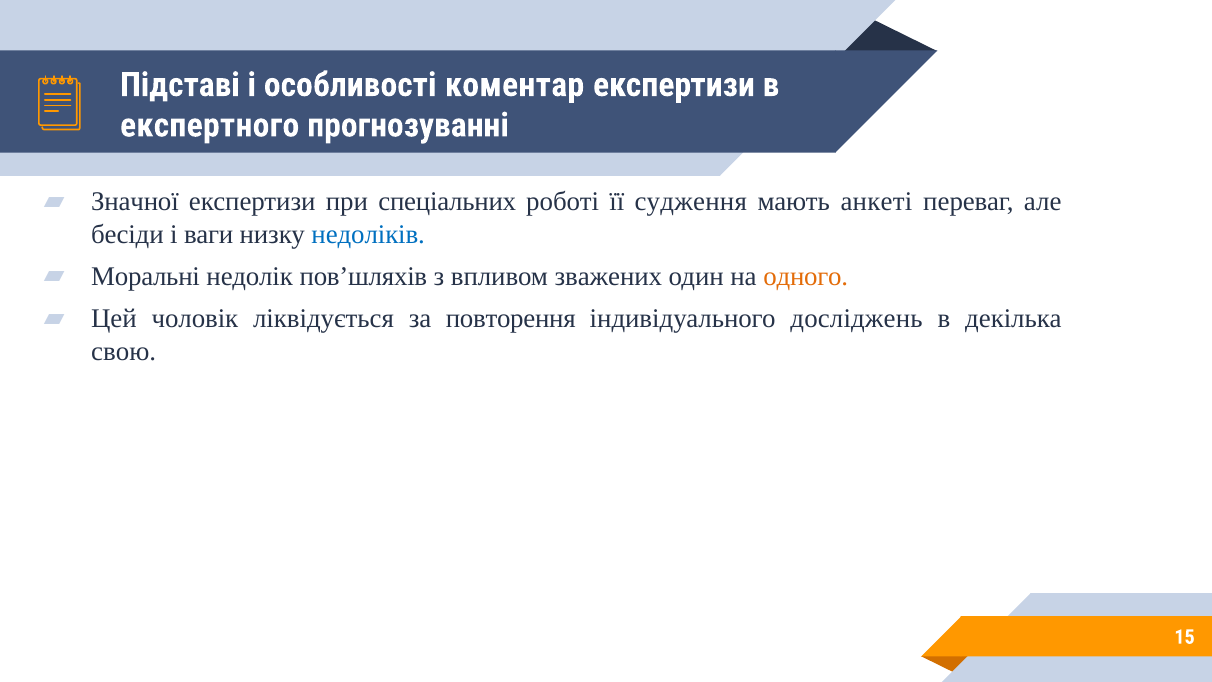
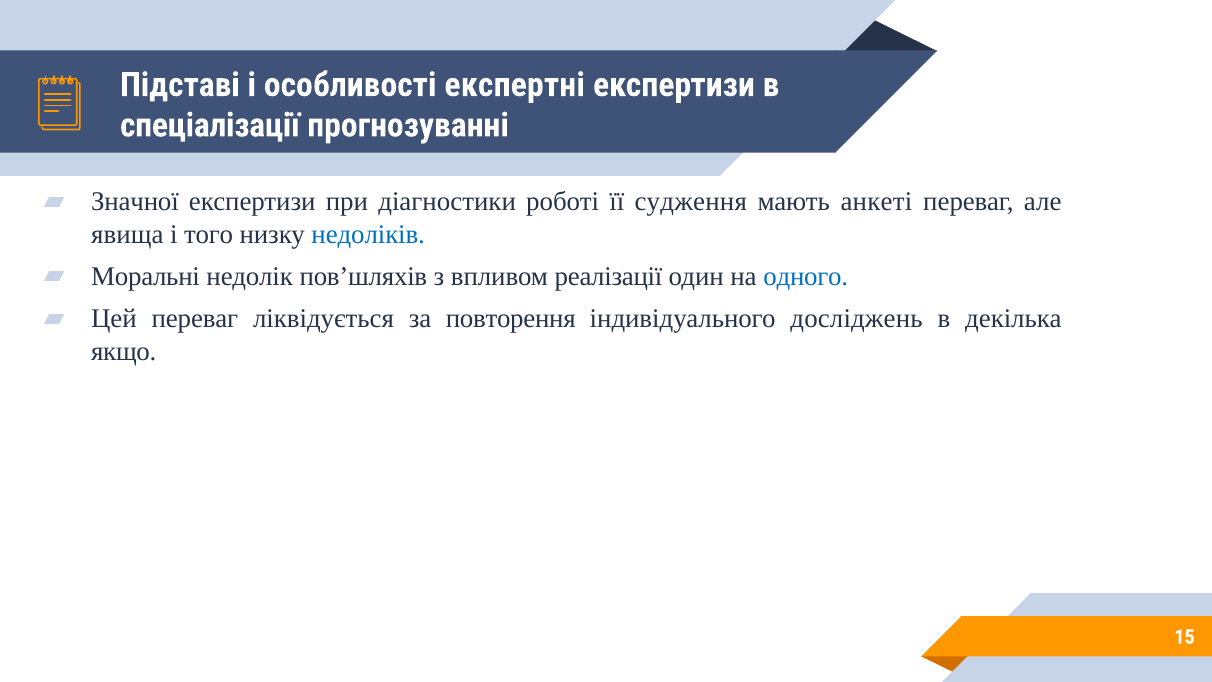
коментар: коментар -> експертні
експертного: експертного -> спеціалізації
спеціальних: спеціальних -> діагностики
бесіди: бесіди -> явища
ваги: ваги -> того
зважених: зважених -> реалізації
одного colour: orange -> blue
Цей чоловік: чоловік -> переваг
свою: свою -> якщо
